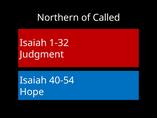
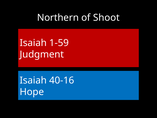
Called: Called -> Shoot
1-32: 1-32 -> 1-59
40-54: 40-54 -> 40-16
